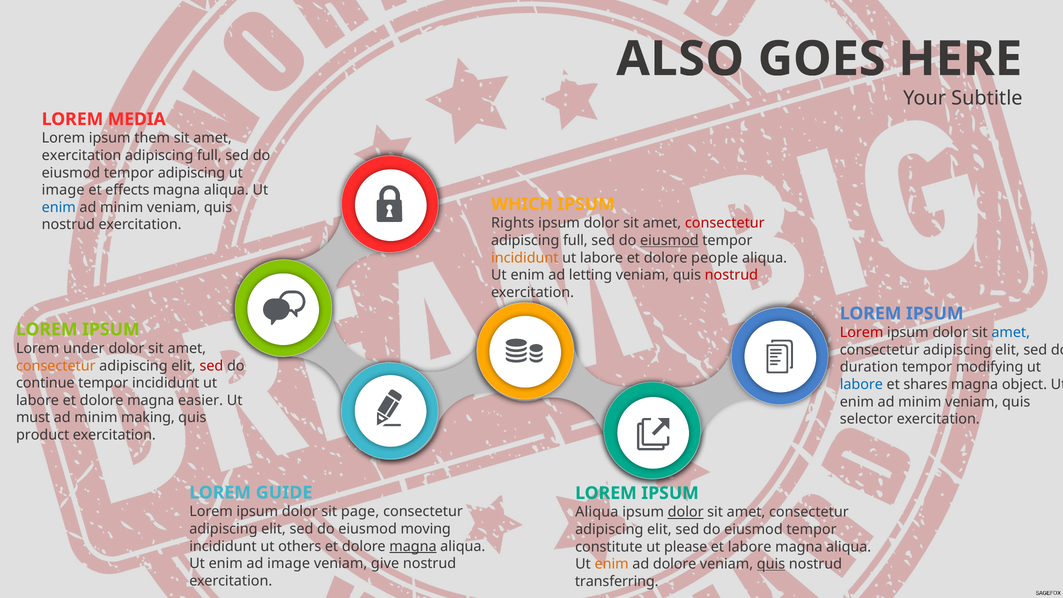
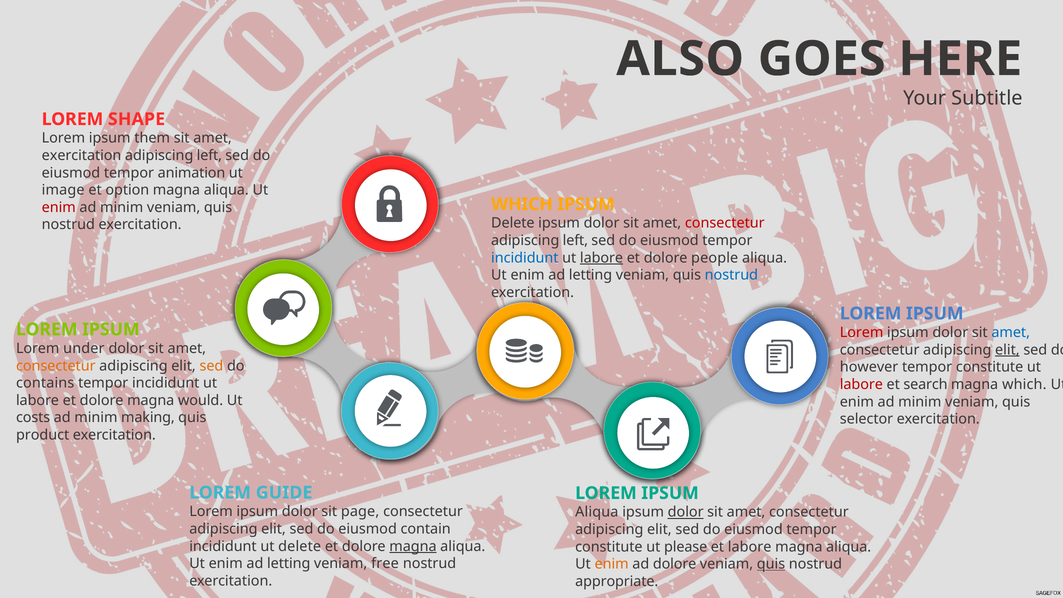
MEDIA: MEDIA -> SHAPE
full at (209, 156): full -> left
tempor adipiscing: adipiscing -> animation
effects: effects -> option
enim at (59, 207) colour: blue -> red
Rights at (513, 223): Rights -> Delete
full at (575, 241): full -> left
eiusmod at (669, 241) underline: present -> none
incididunt at (525, 258) colour: orange -> blue
labore at (602, 258) underline: none -> present
nostrud at (731, 275) colour: red -> blue
elit at (1007, 350) underline: none -> present
sed at (211, 366) colour: red -> orange
duration: duration -> however
modifying at (990, 367): modifying -> constitute
continue: continue -> contains
labore at (861, 384) colour: blue -> red
shares: shares -> search
magna object: object -> which
easier: easier -> would
must: must -> costs
moving: moving -> contain
ut others: others -> delete
image at (289, 564): image -> letting
give: give -> free
transferring: transferring -> appropriate
